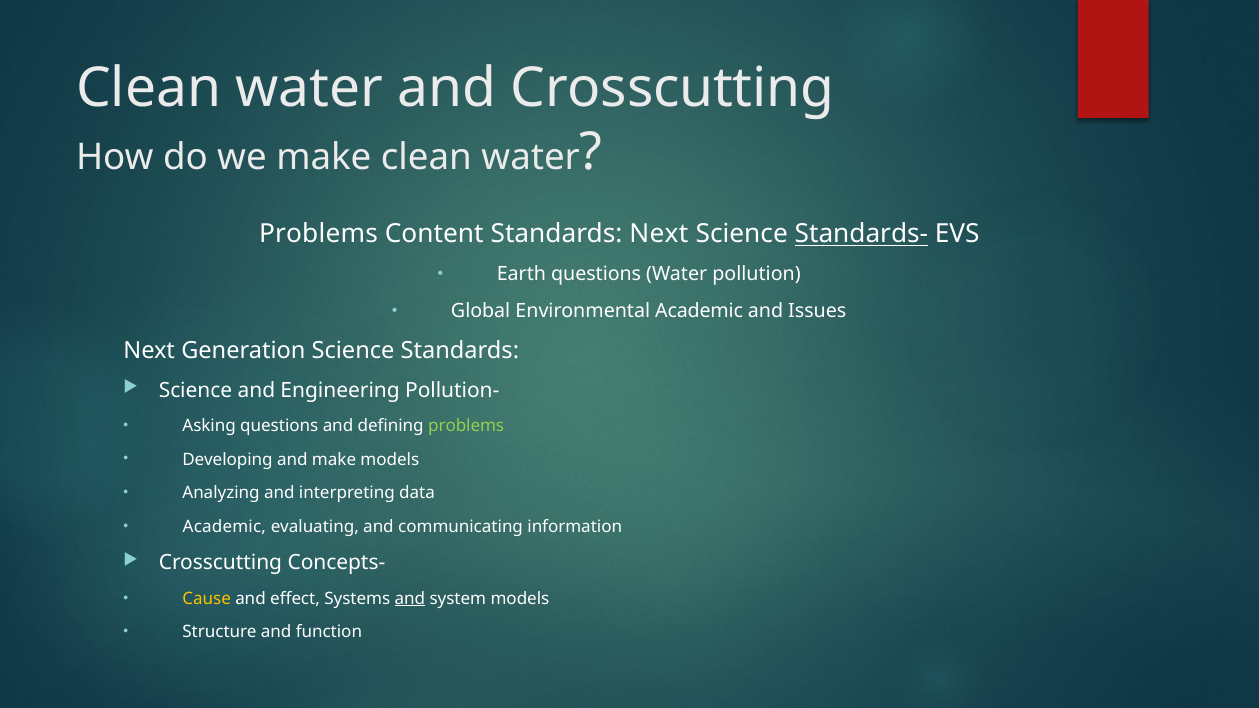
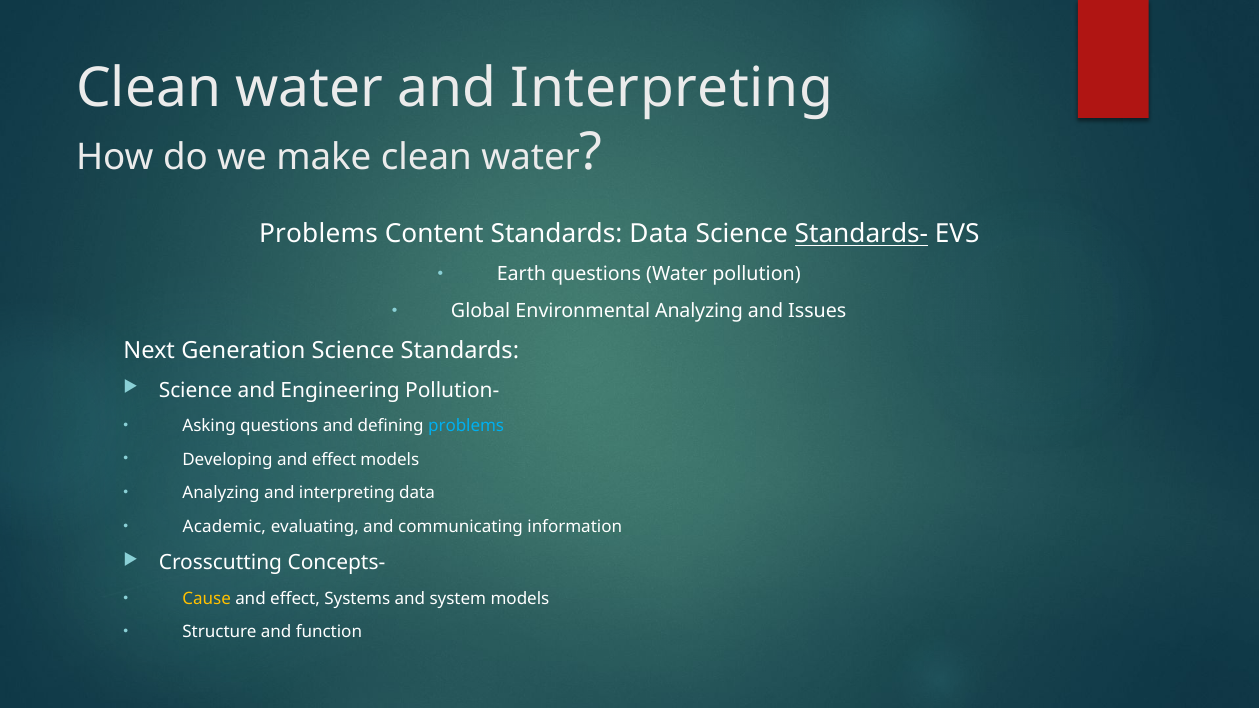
water and Crosscutting: Crosscutting -> Interpreting
Standards Next: Next -> Data
Environmental Academic: Academic -> Analyzing
problems at (466, 426) colour: light green -> light blue
Developing and make: make -> effect
and at (410, 599) underline: present -> none
